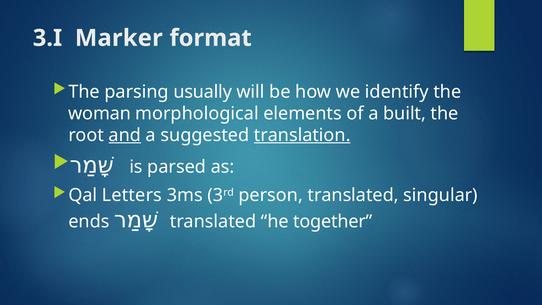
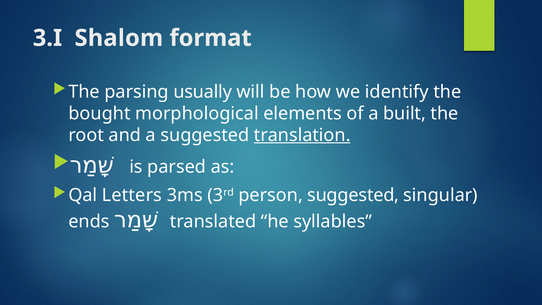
Marker: Marker -> Shalom
woman: woman -> bought
and underline: present -> none
person translated: translated -> suggested
together: together -> syllables
